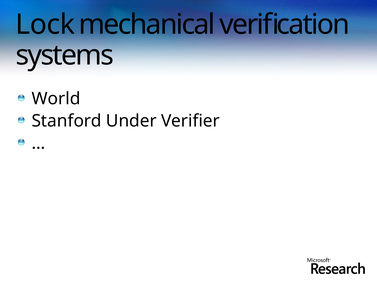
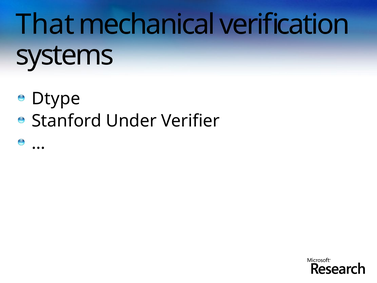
Lock: Lock -> That
World: World -> Dtype
